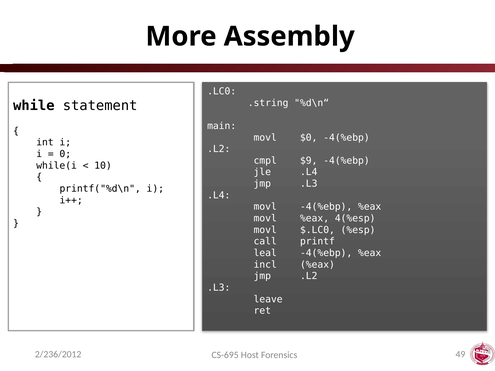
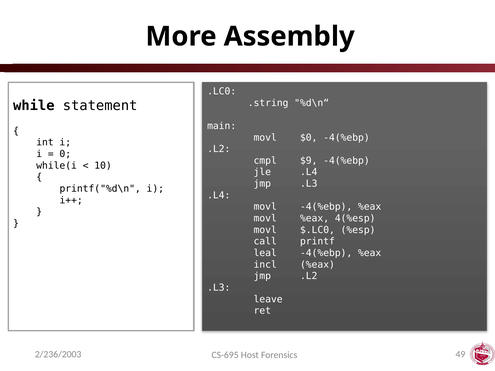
2/236/2012: 2/236/2012 -> 2/236/2003
